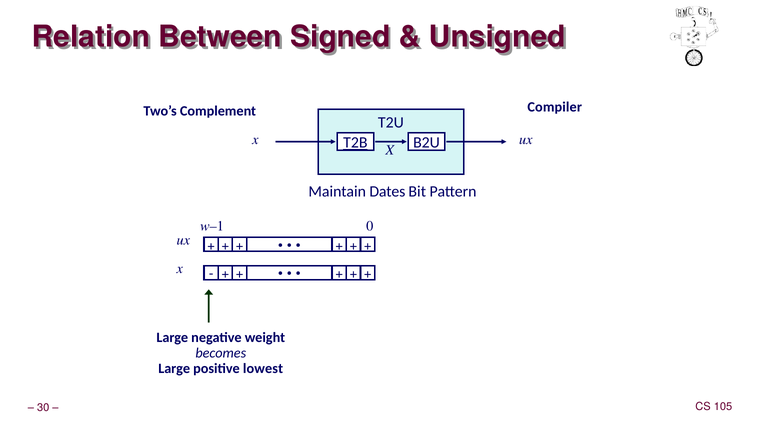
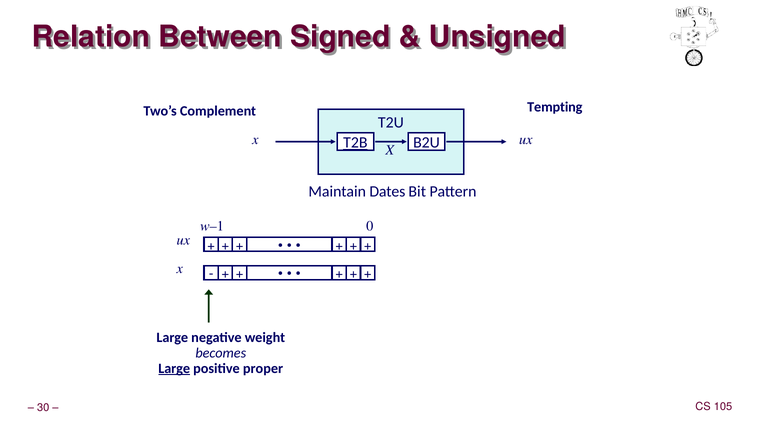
Compiler: Compiler -> Tempting
Large at (174, 368) underline: none -> present
lowest: lowest -> proper
